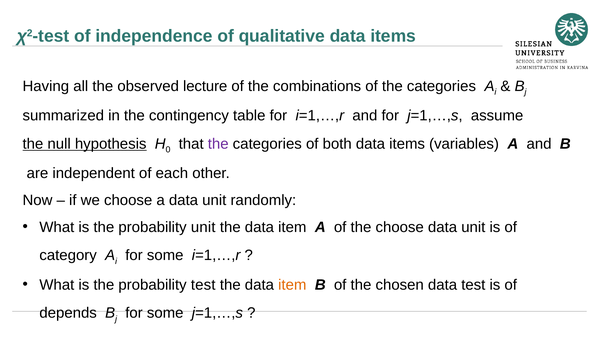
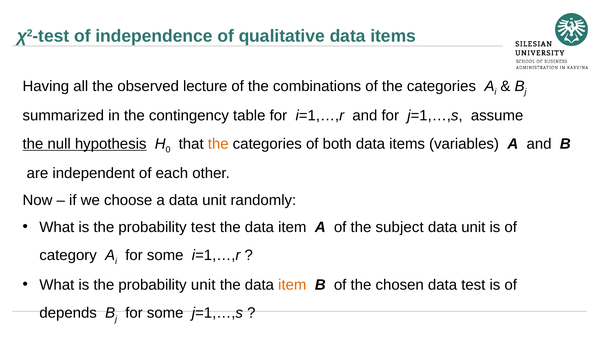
the at (218, 144) colour: purple -> orange
probability unit: unit -> test
the choose: choose -> subject
probability test: test -> unit
